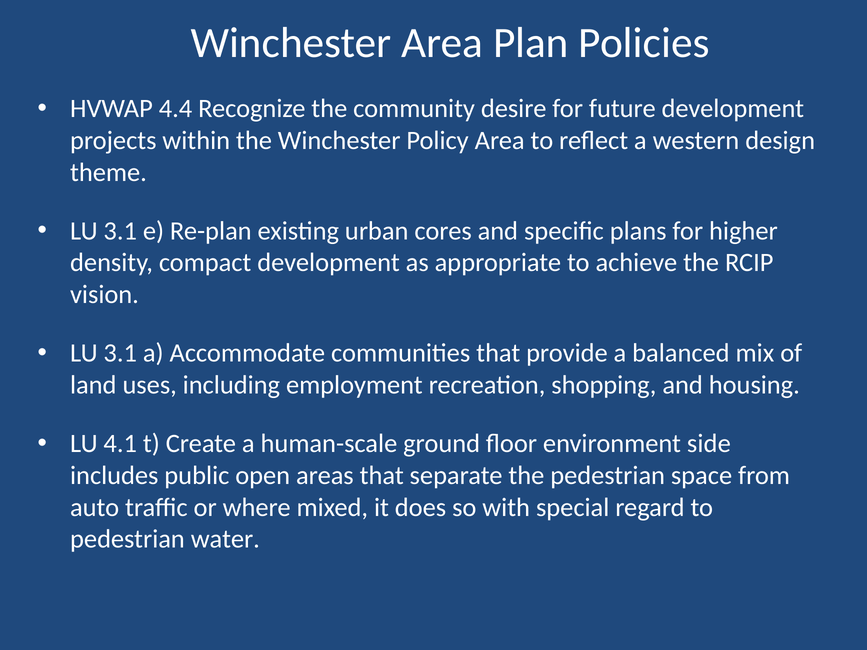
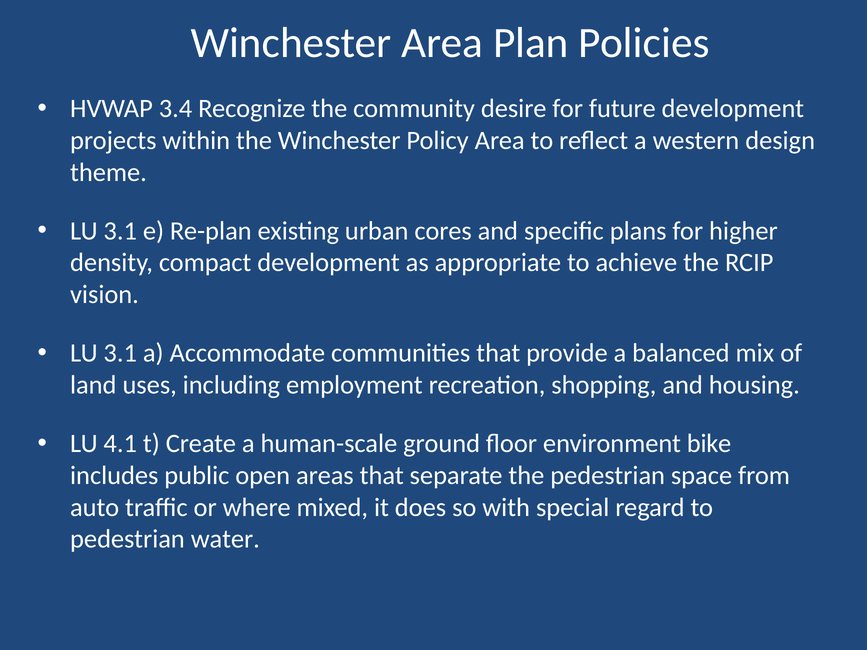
4.4: 4.4 -> 3.4
side: side -> bike
